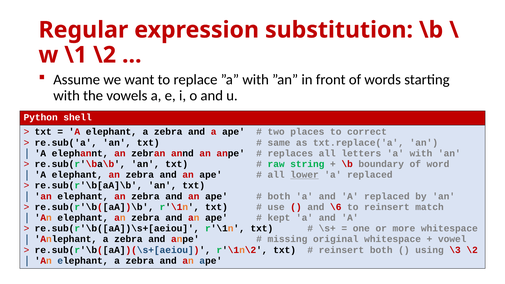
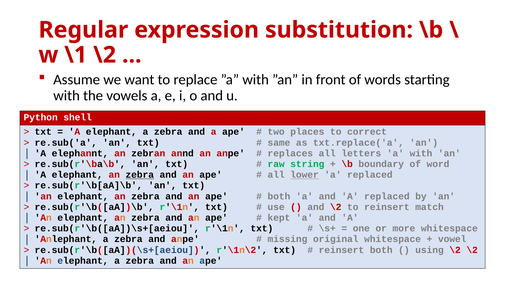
zebra at (140, 175) underline: none -> present
and \6: \6 -> \2
using \3: \3 -> \2
